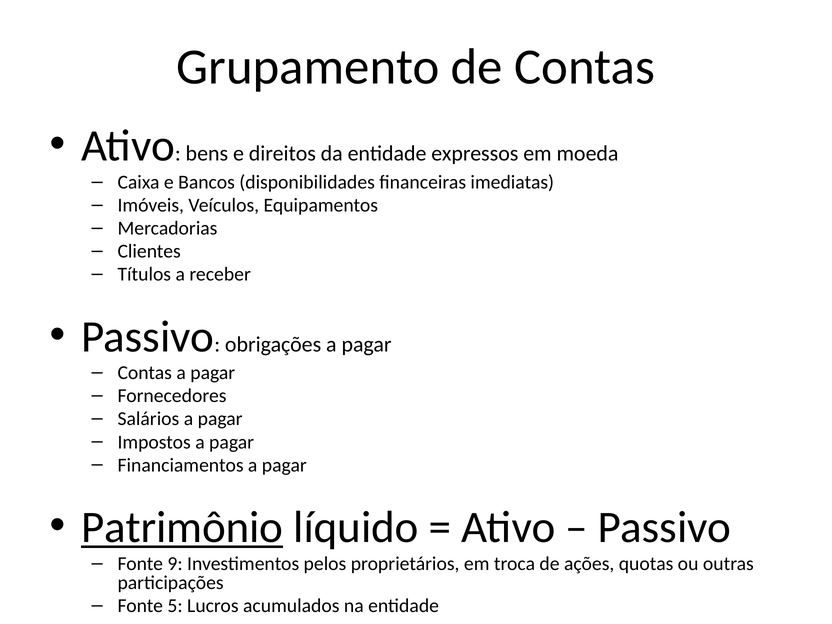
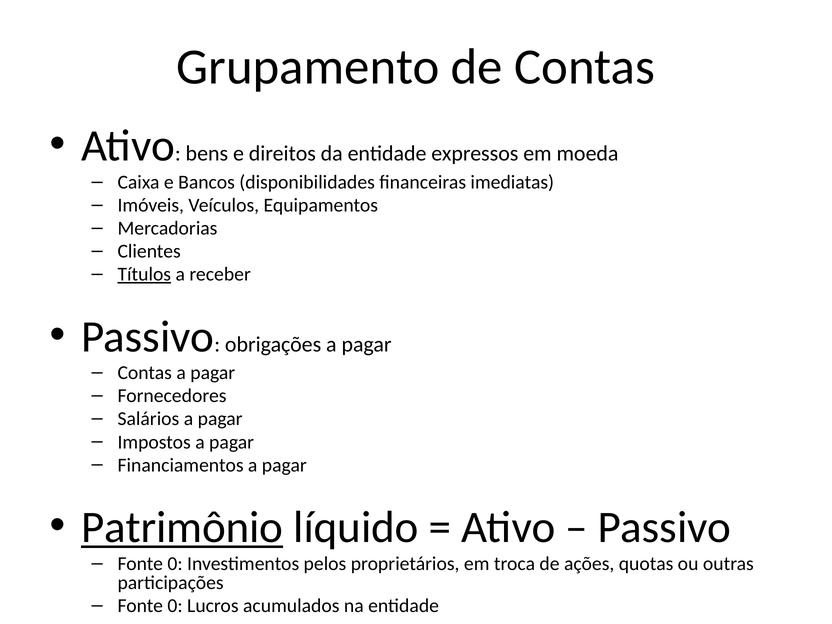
Títulos underline: none -> present
9 at (175, 564): 9 -> 0
5 at (175, 606): 5 -> 0
